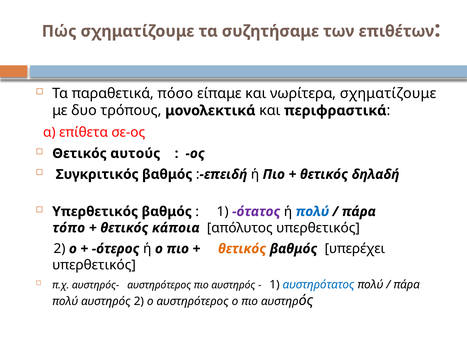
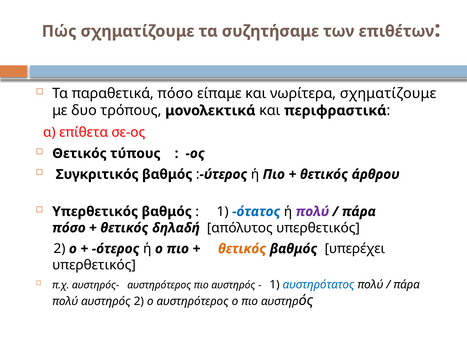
αυτούς: αυτούς -> τύπους
επειδή: επειδή -> ύτερος
δηλαδή: δηλαδή -> άρθρου
ότατος colour: purple -> blue
πολύ at (312, 212) colour: blue -> purple
τόπο at (69, 228): τόπο -> πόσο
κάποια: κάποια -> δηλαδή
